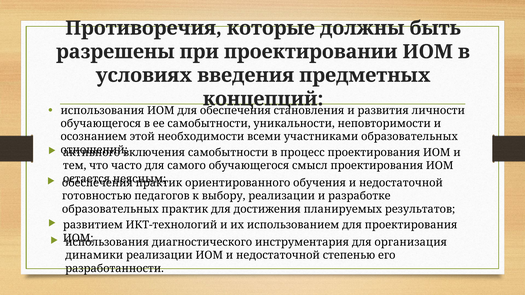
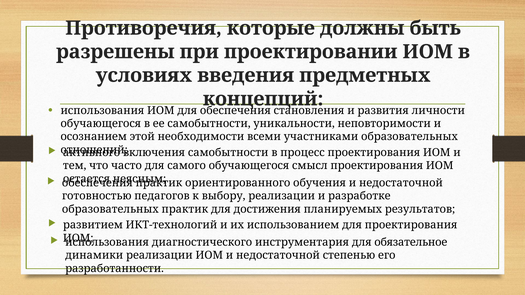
организация: организация -> обязательное
